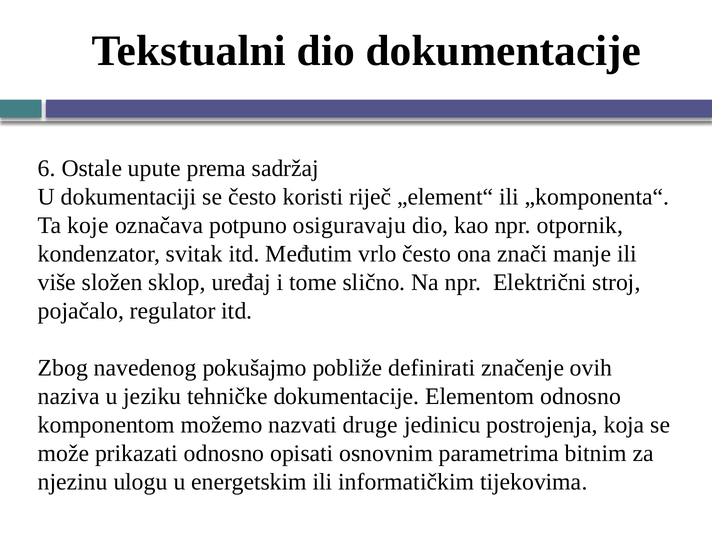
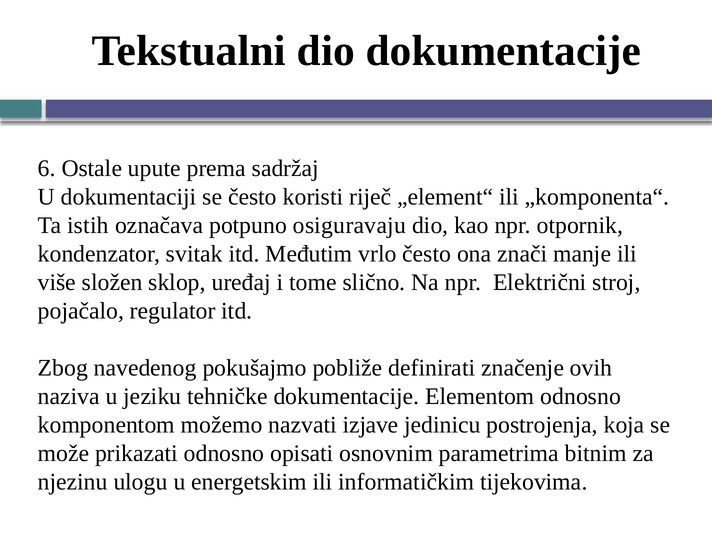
koje: koje -> istih
druge: druge -> izjave
